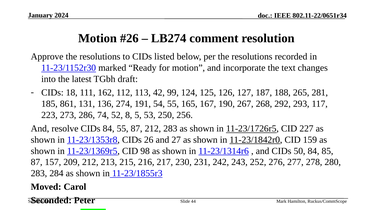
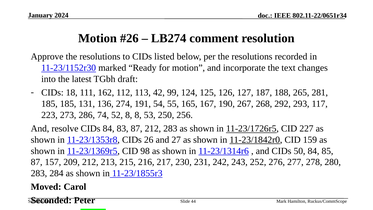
185 861: 861 -> 185
8 5: 5 -> 8
84 55: 55 -> 83
